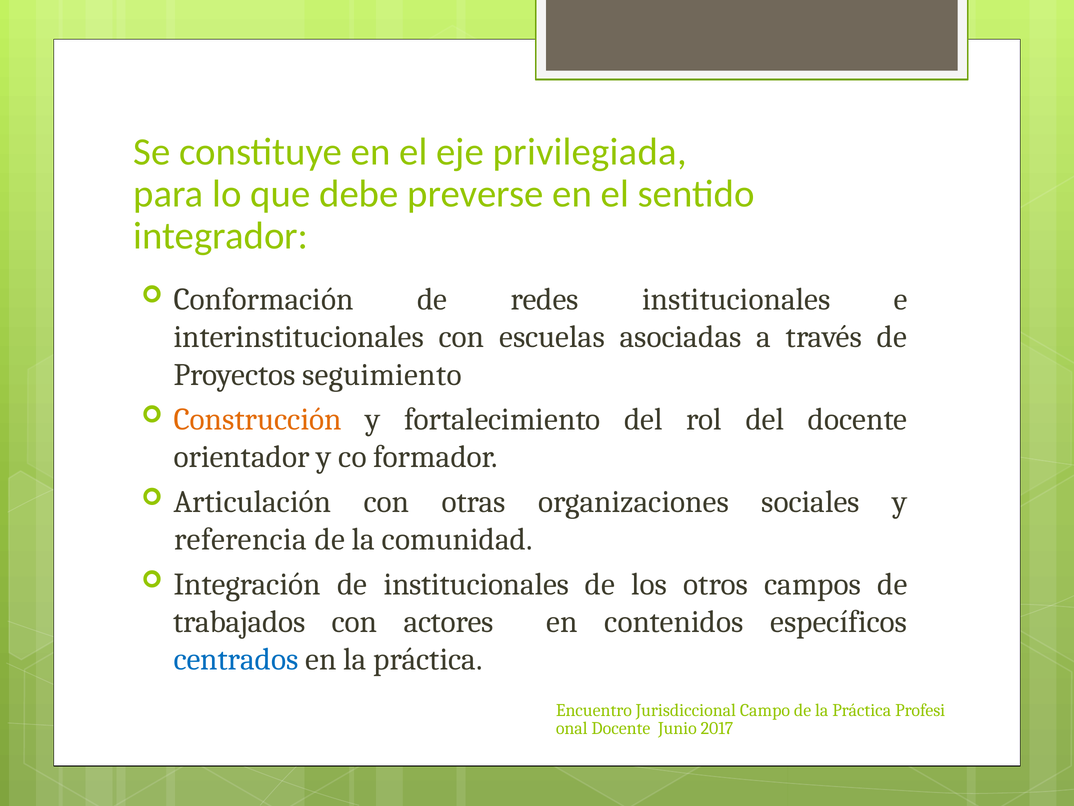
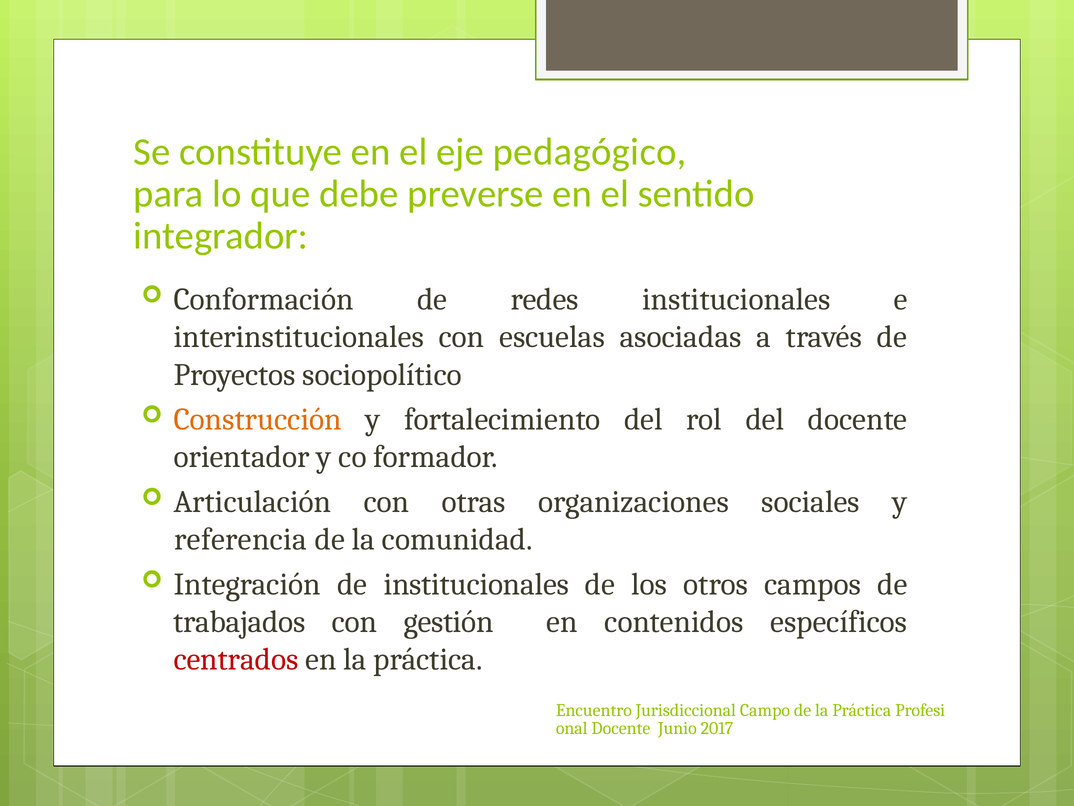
privilegiada: privilegiada -> pedagógico
seguimiento: seguimiento -> sociopolítico
actores: actores -> gestión
centrados colour: blue -> red
